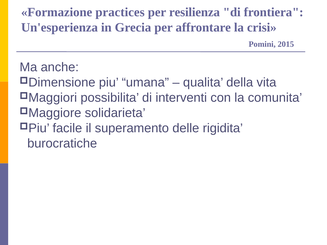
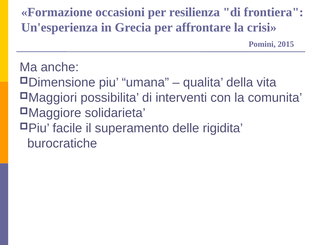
practices: practices -> occasioni
